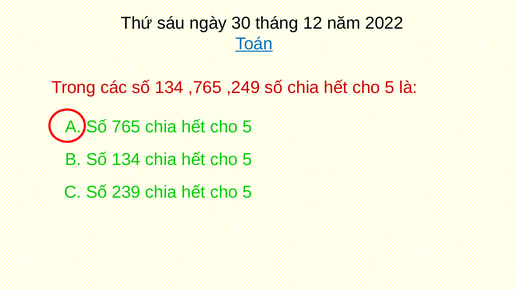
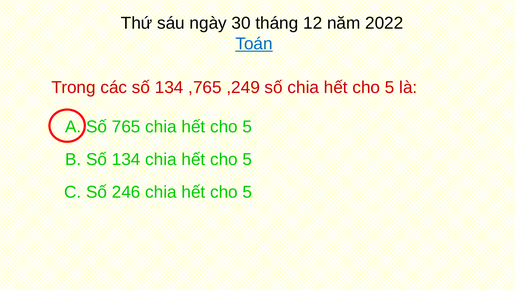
239: 239 -> 246
